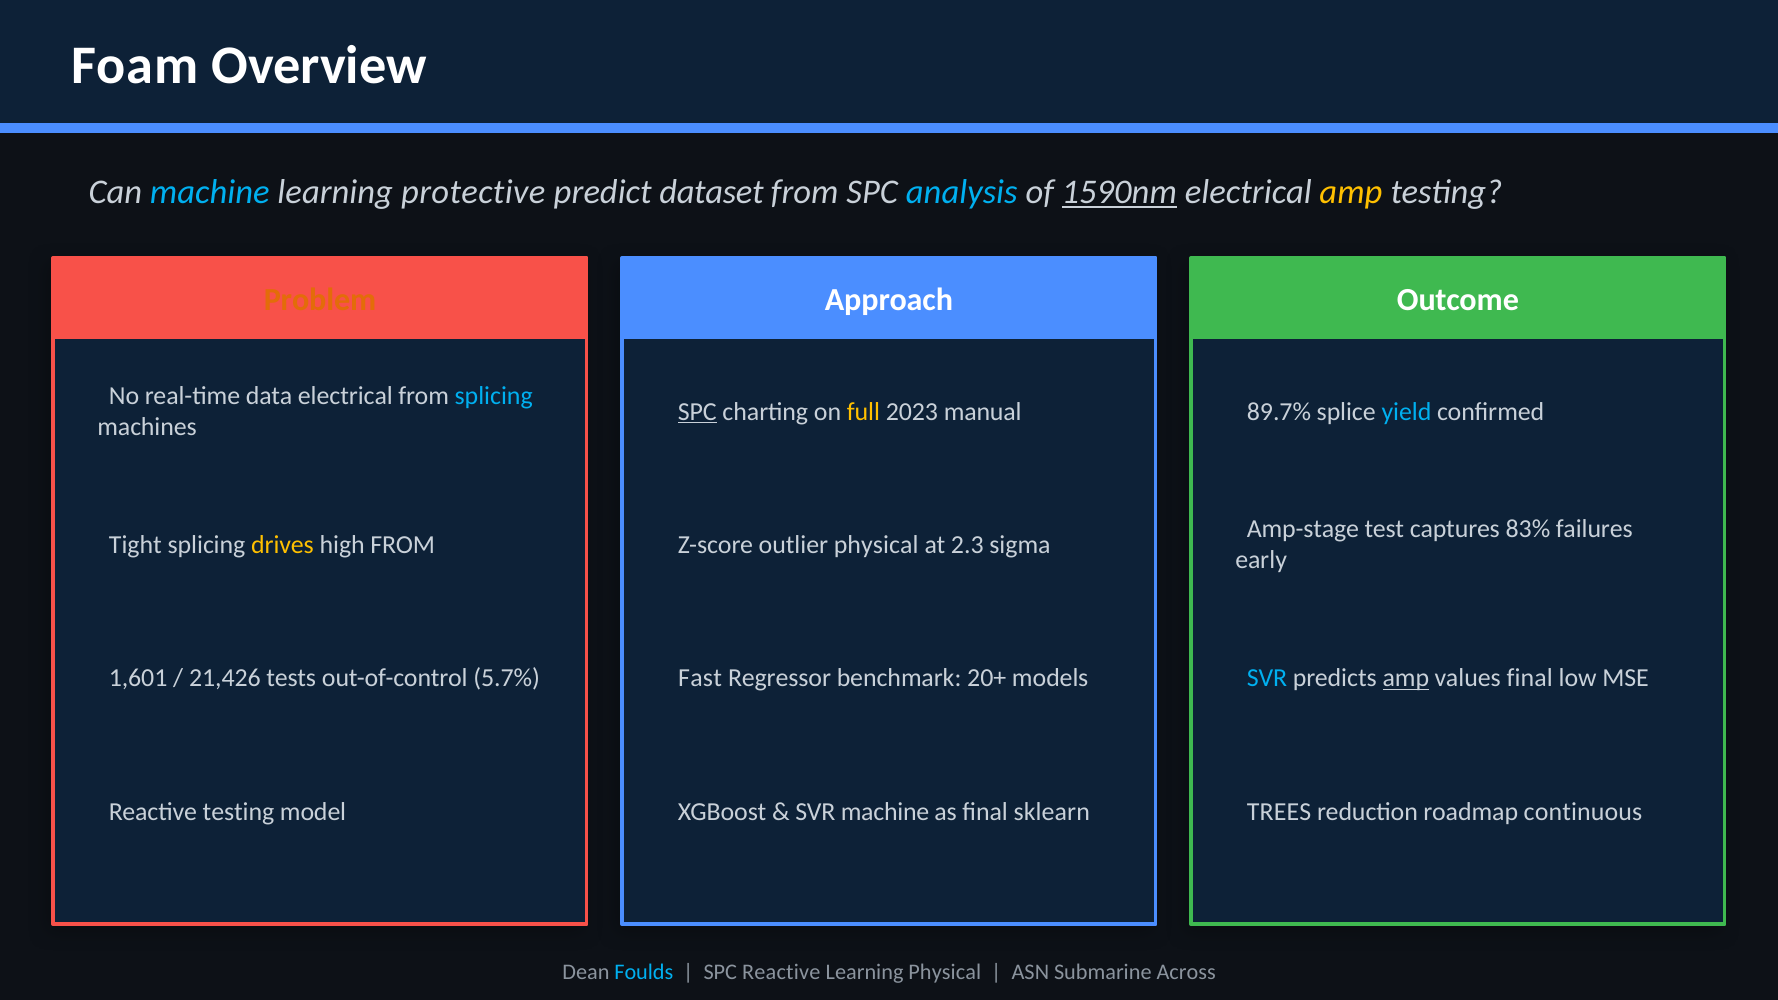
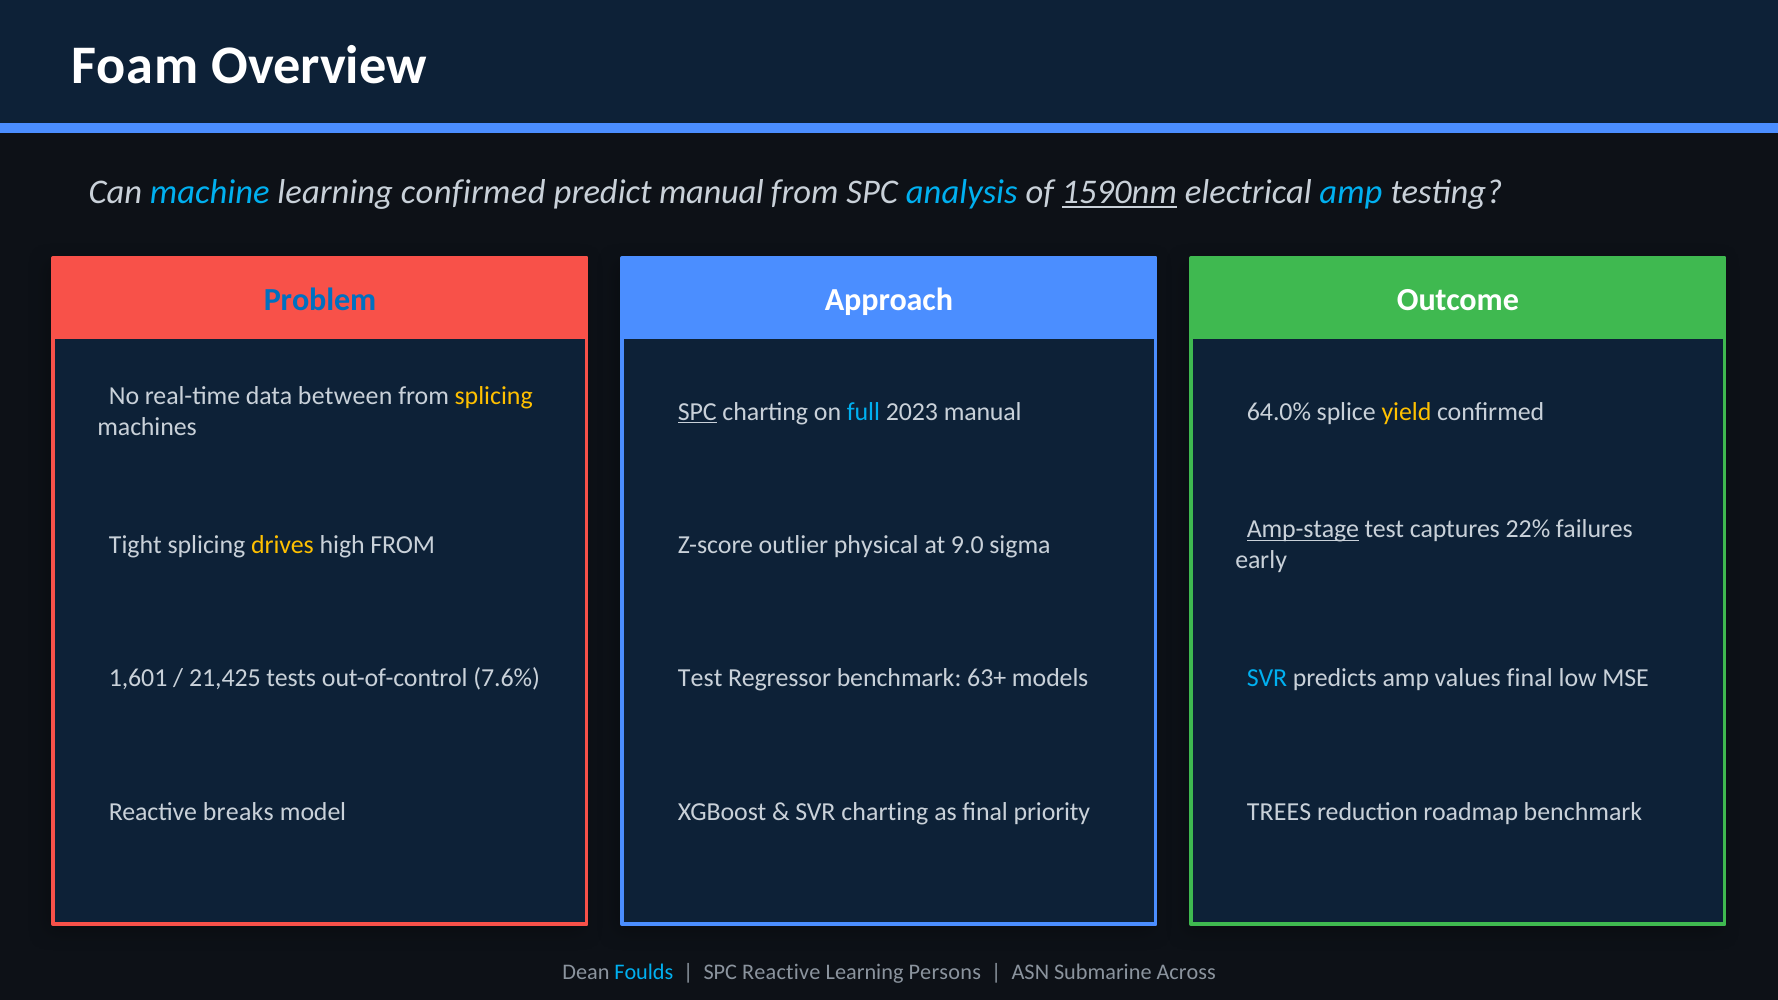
learning protective: protective -> confirmed
predict dataset: dataset -> manual
amp at (1351, 193) colour: yellow -> light blue
Problem colour: orange -> blue
data electrical: electrical -> between
splicing at (494, 396) colour: light blue -> yellow
full colour: yellow -> light blue
89.7%: 89.7% -> 64.0%
yield colour: light blue -> yellow
Amp-stage underline: none -> present
83%: 83% -> 22%
2.3: 2.3 -> 9.0
21,426: 21,426 -> 21,425
5.7%: 5.7% -> 7.6%
Fast at (700, 678): Fast -> Test
20+: 20+ -> 63+
amp at (1406, 678) underline: present -> none
Reactive testing: testing -> breaks
SVR machine: machine -> charting
sklearn: sklearn -> priority
roadmap continuous: continuous -> benchmark
Learning Physical: Physical -> Persons
